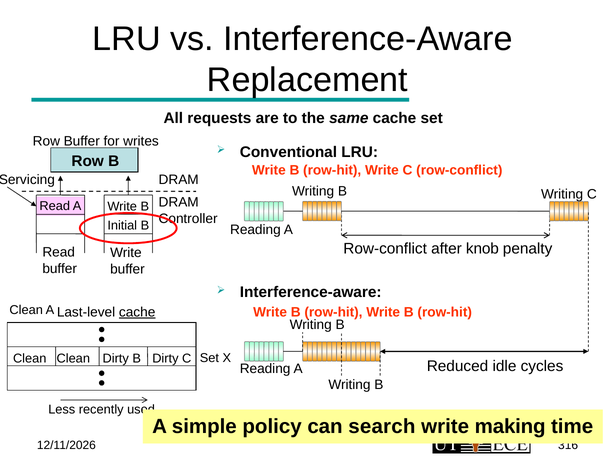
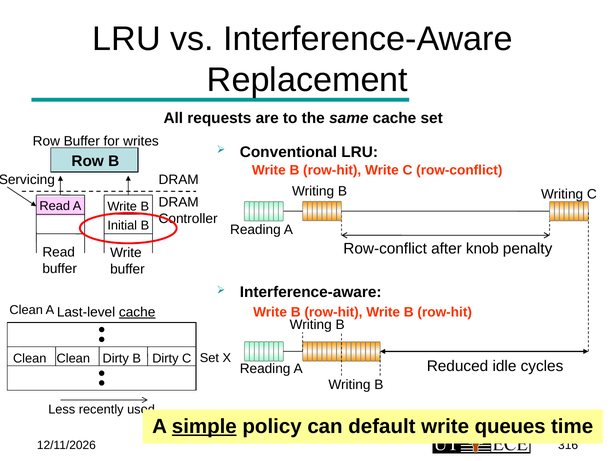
simple underline: none -> present
search: search -> default
making: making -> queues
